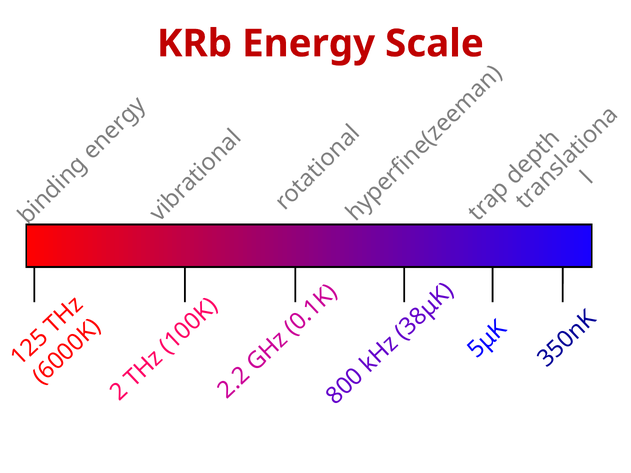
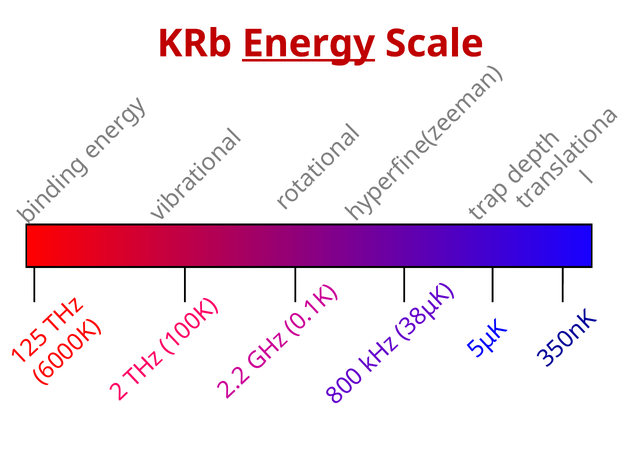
Energy underline: none -> present
